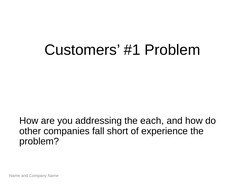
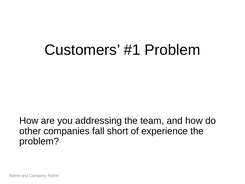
each: each -> team
